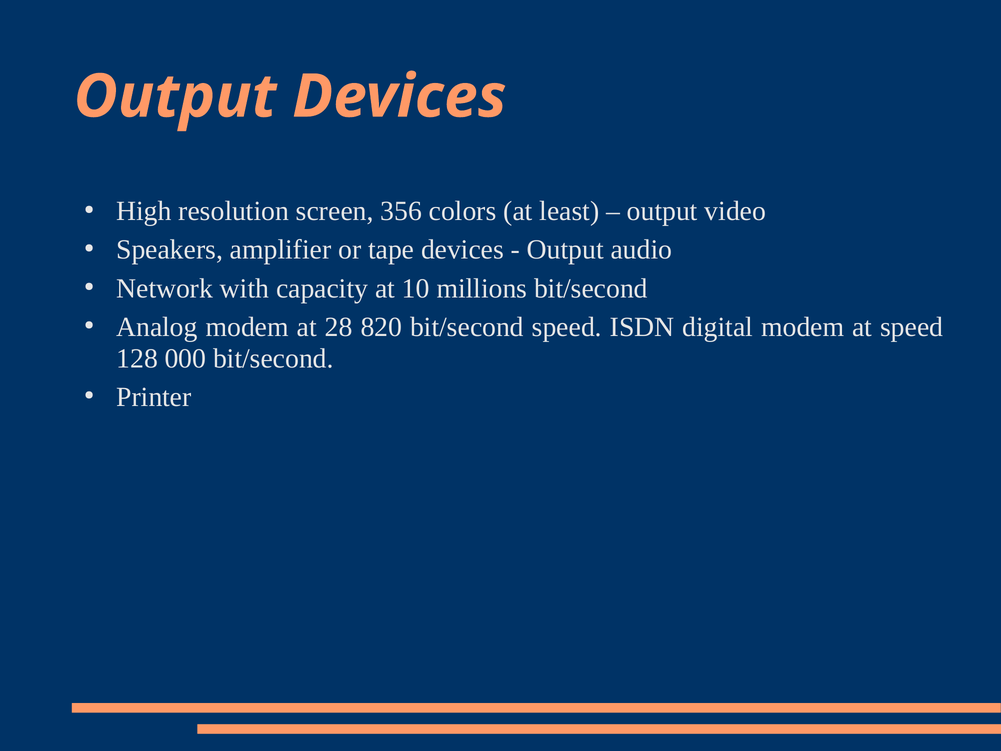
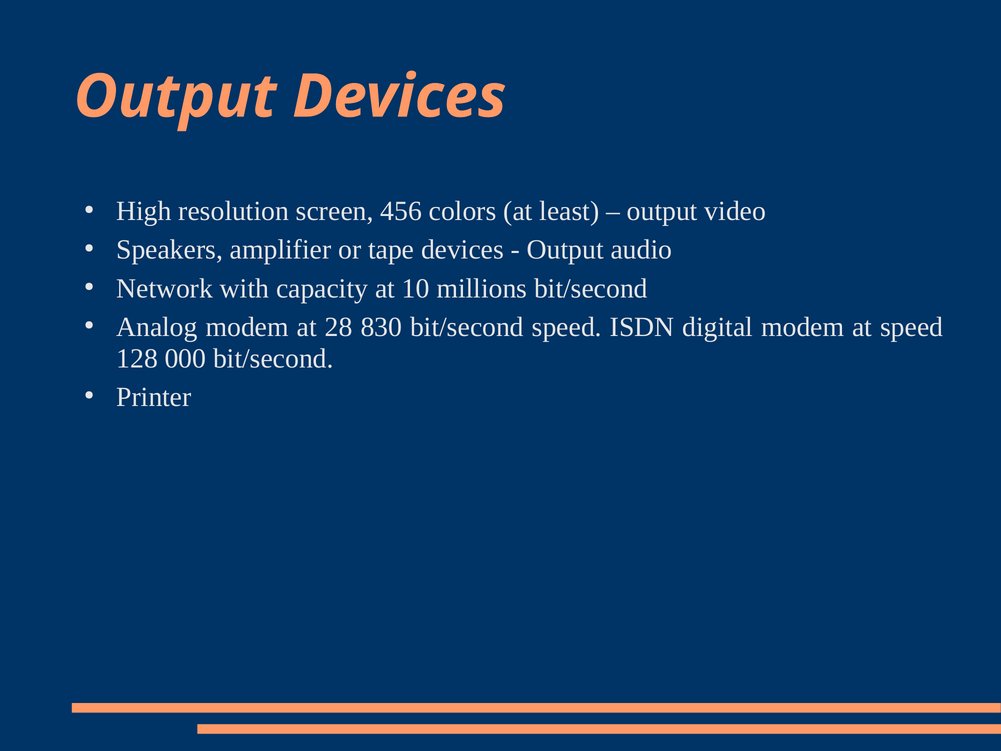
356: 356 -> 456
820: 820 -> 830
